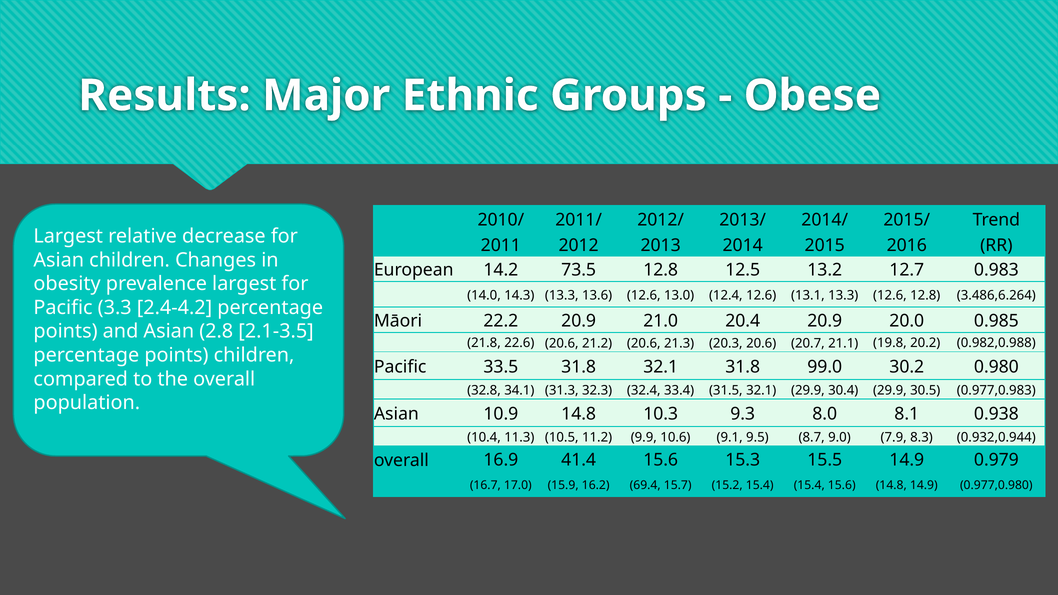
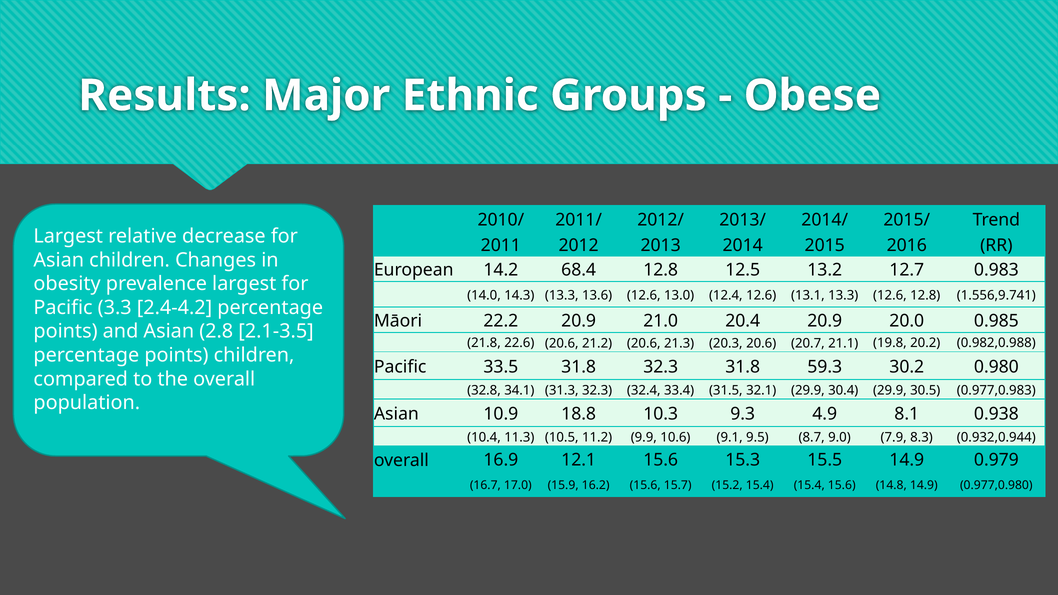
73.5: 73.5 -> 68.4
3.486,6.264: 3.486,6.264 -> 1.556,9.741
31.8 32.1: 32.1 -> 32.3
99.0: 99.0 -> 59.3
10.9 14.8: 14.8 -> 18.8
8.0: 8.0 -> 4.9
41.4: 41.4 -> 12.1
16.2 69.4: 69.4 -> 15.6
